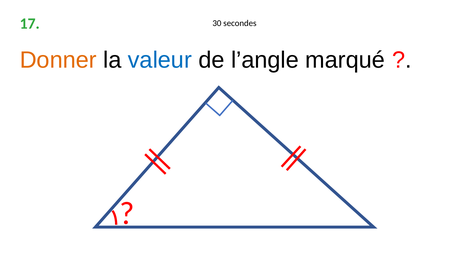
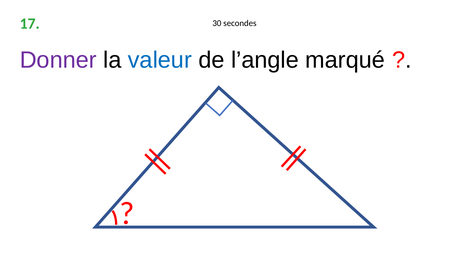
Donner colour: orange -> purple
